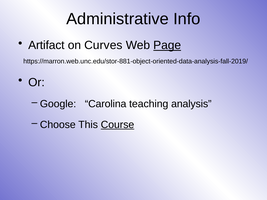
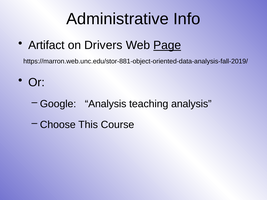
Curves: Curves -> Drivers
Google Carolina: Carolina -> Analysis
Course underline: present -> none
